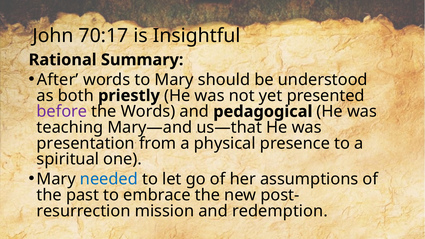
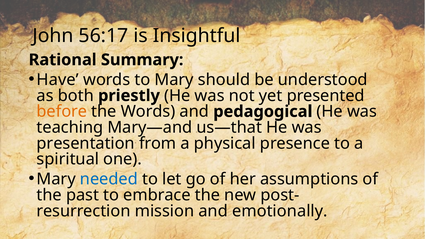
70:17: 70:17 -> 56:17
After: After -> Have
before colour: purple -> orange
redemption: redemption -> emotionally
